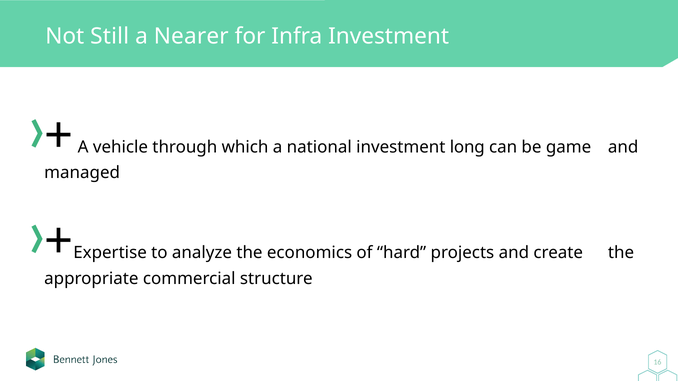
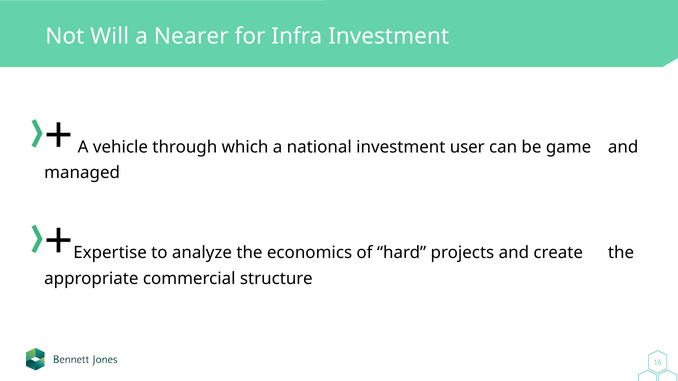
Still: Still -> Will
long: long -> user
